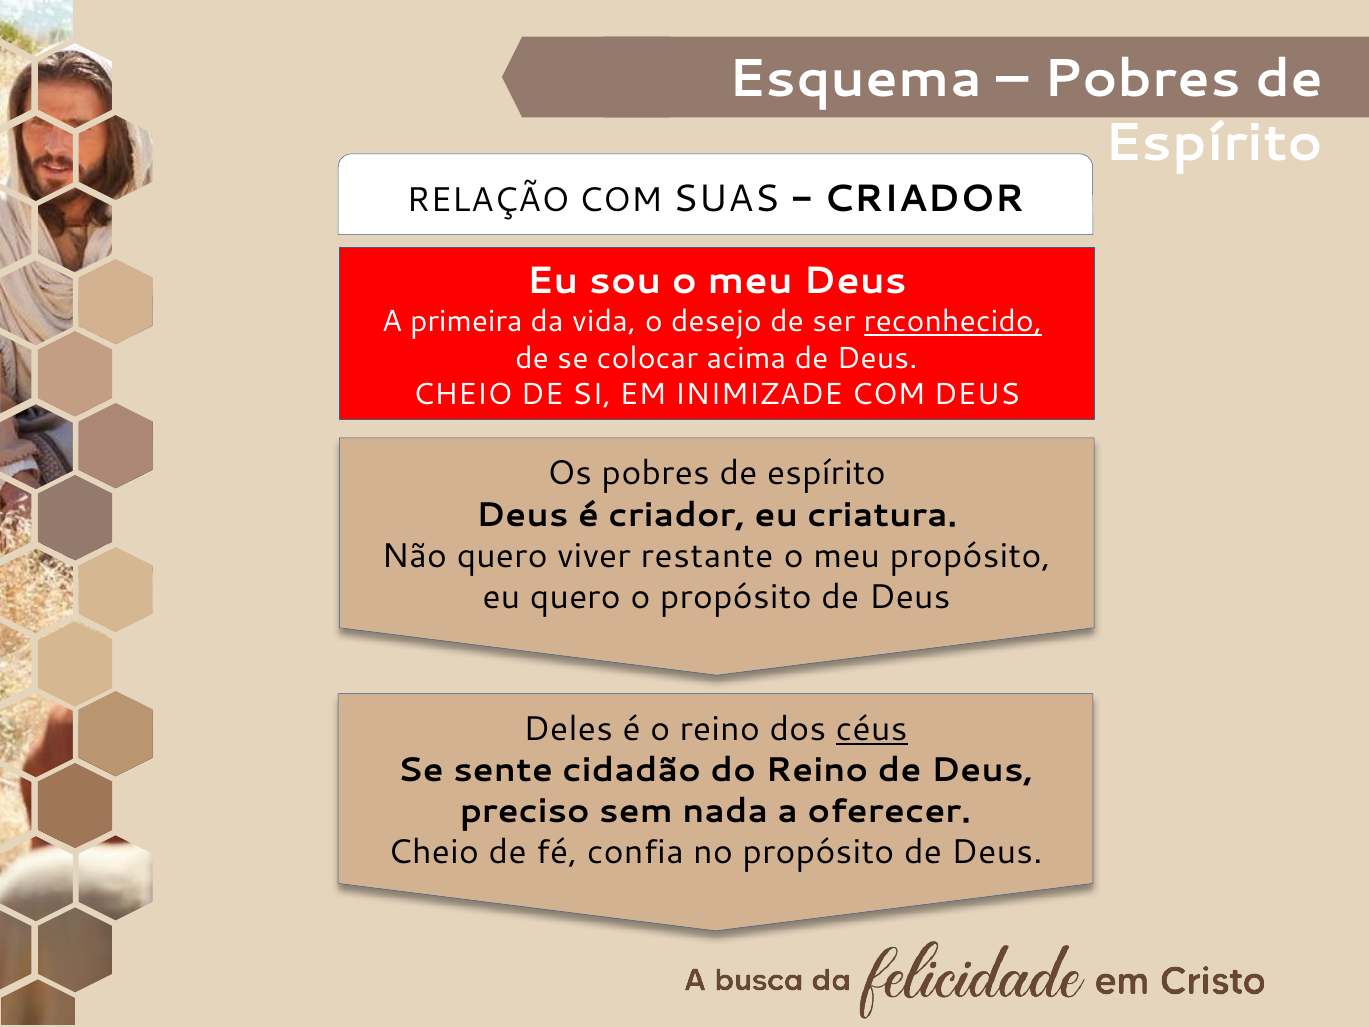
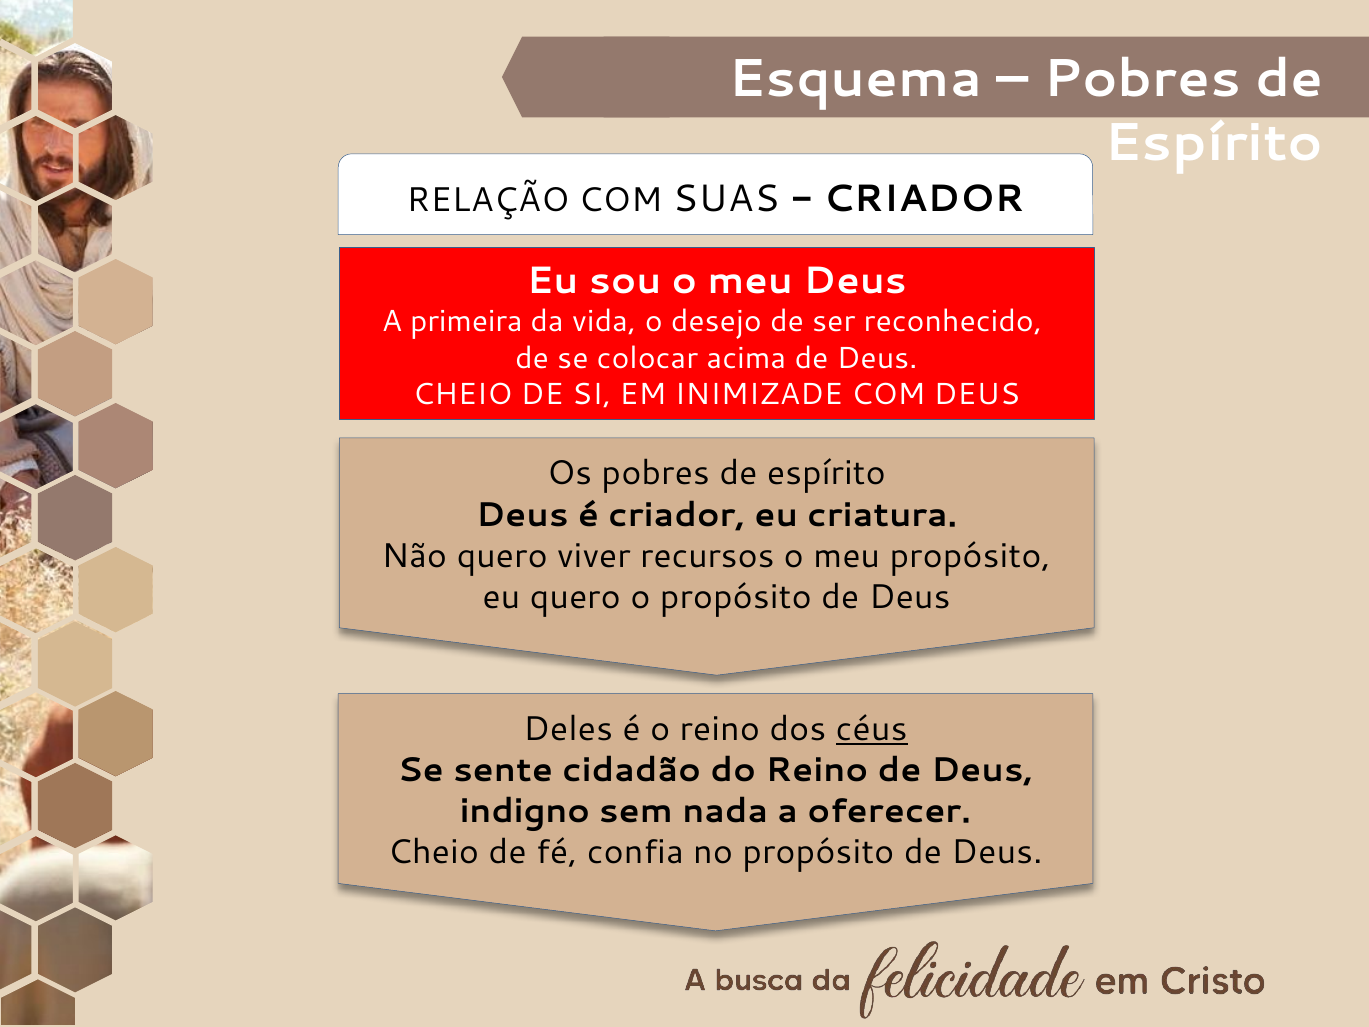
reconhecido underline: present -> none
restante: restante -> recursos
preciso: preciso -> indigno
